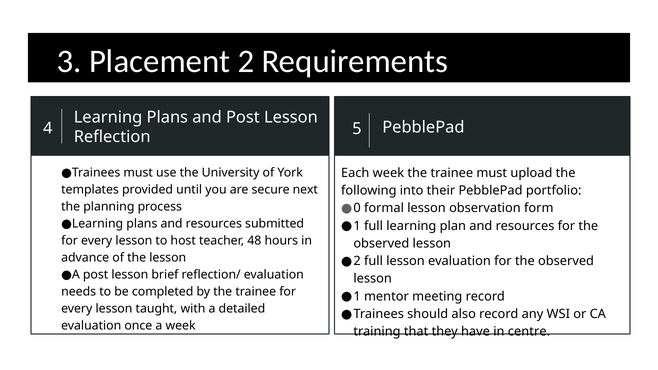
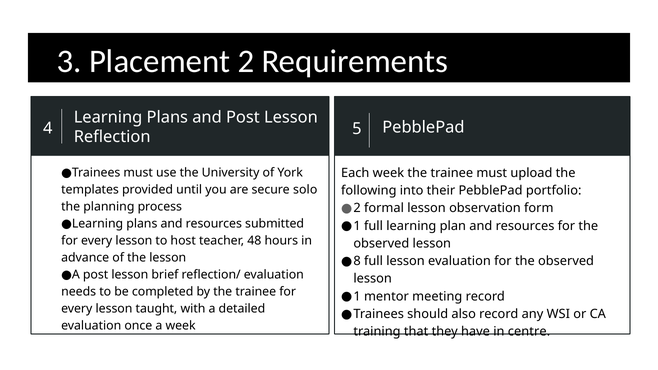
next: next -> solo
0 at (357, 208): 0 -> 2
2 at (357, 261): 2 -> 8
